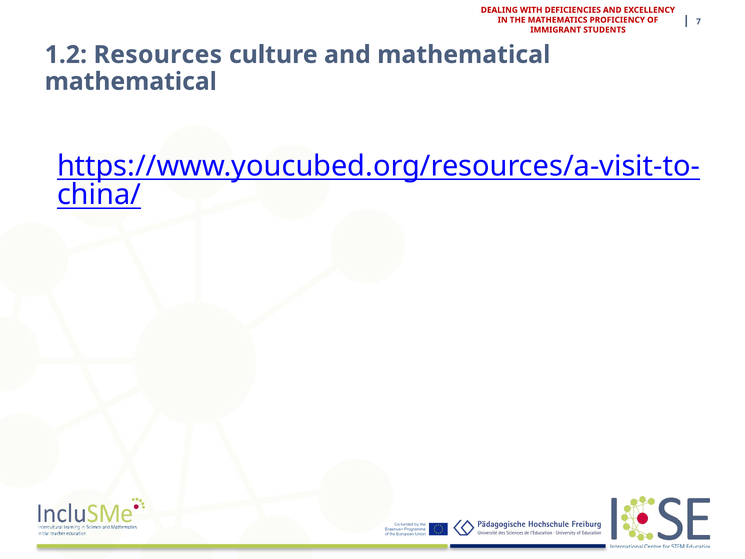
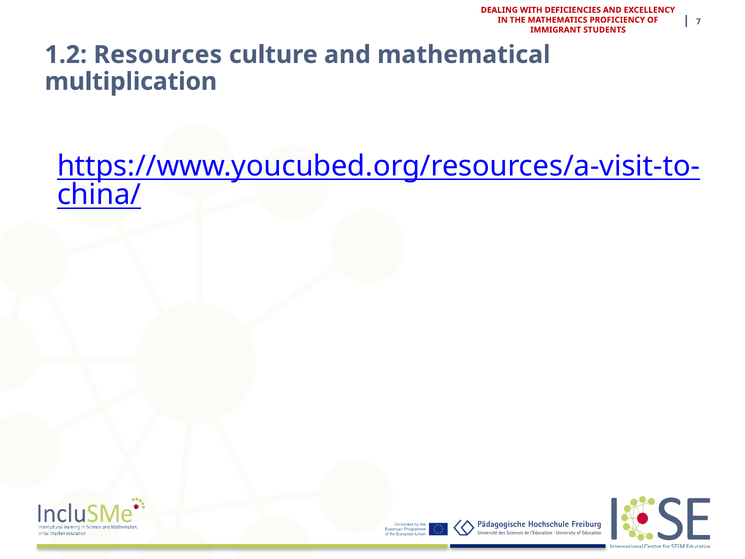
mathematical at (131, 82): mathematical -> multiplication
